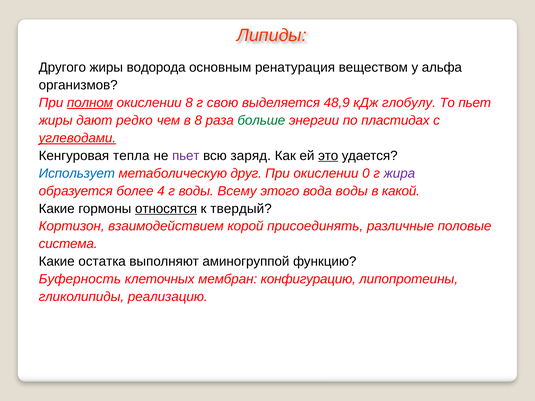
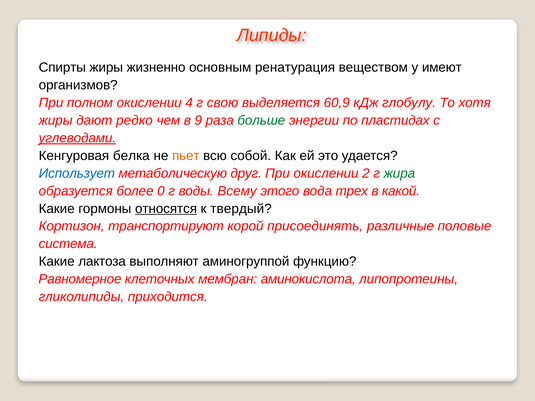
Другого: Другого -> Спирты
водорода: водорода -> жизненно
альфа: альфа -> имеют
полном underline: present -> none
окислении 8: 8 -> 4
48,9: 48,9 -> 60,9
То пьет: пьет -> хотя
в 8: 8 -> 9
тепла: тепла -> белка
пьет at (186, 156) colour: purple -> orange
заряд: заряд -> собой
это underline: present -> none
0: 0 -> 2
жира colour: purple -> green
4: 4 -> 0
вода воды: воды -> трех
взаимодействием: взаимодействием -> транспортируют
остатка: остатка -> лактоза
Буферность: Буферность -> Равномерное
конфигурацию: конфигурацию -> аминокислота
реализацию: реализацию -> приходится
